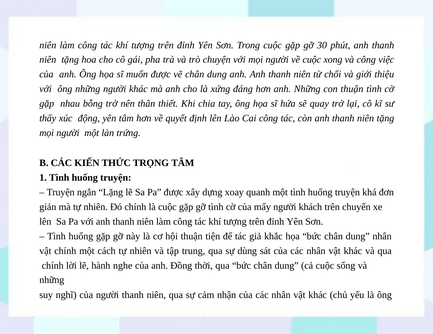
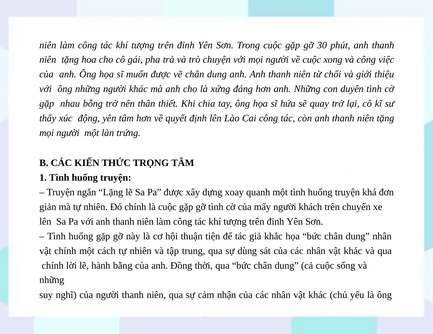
con thuận: thuận -> duyên
nghe: nghe -> bằng
